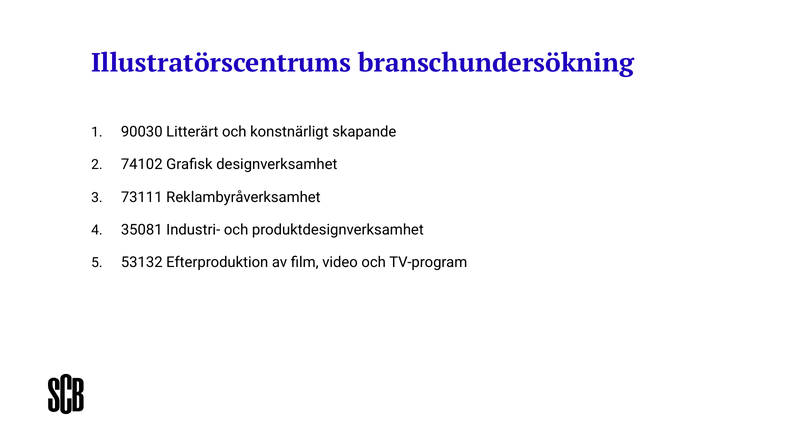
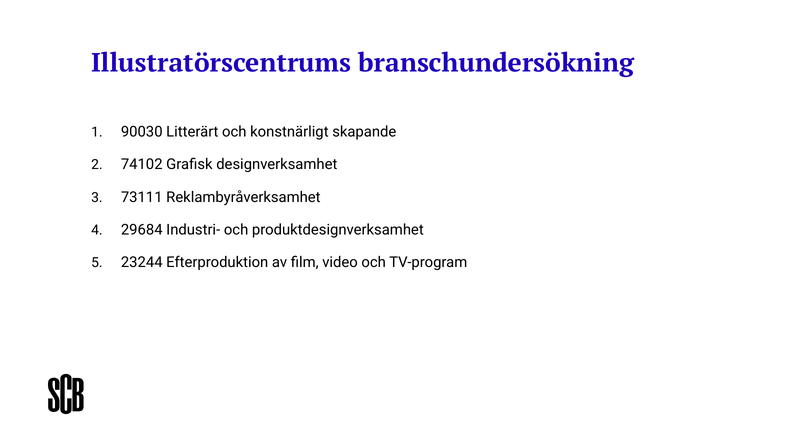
35081: 35081 -> 29684
53132: 53132 -> 23244
